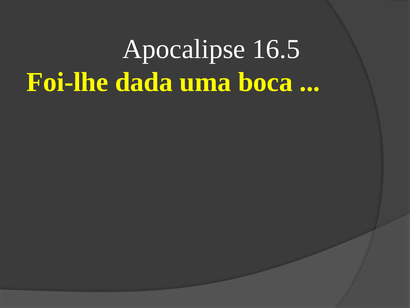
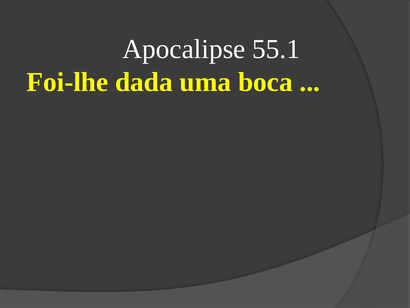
16.5: 16.5 -> 55.1
